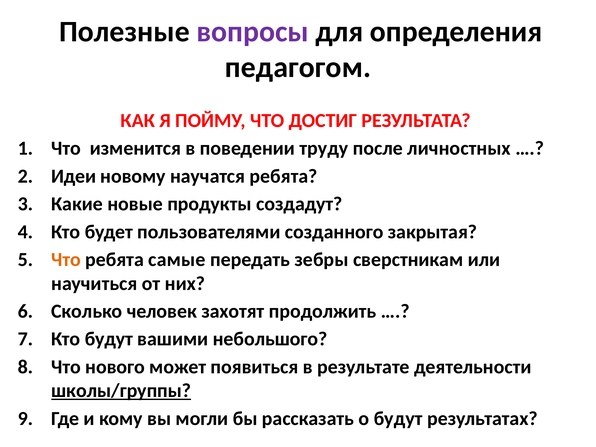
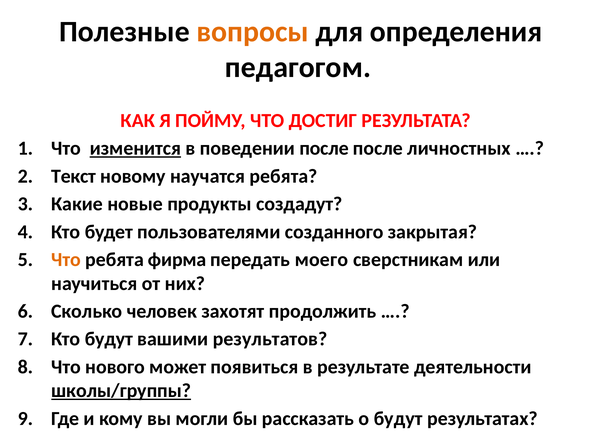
вопросы colour: purple -> orange
изменится underline: none -> present
поведении труду: труду -> после
Идеи: Идеи -> Текст
самые: самые -> фирма
зебры: зебры -> моего
небольшого: небольшого -> результатов
